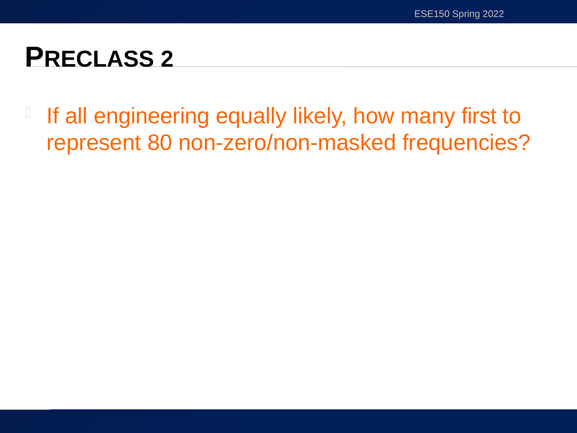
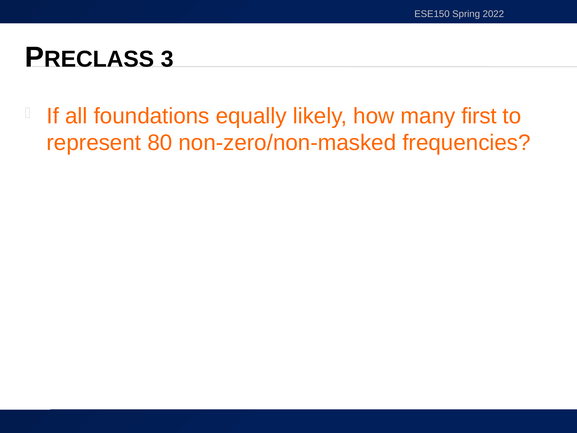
2: 2 -> 3
engineering: engineering -> foundations
